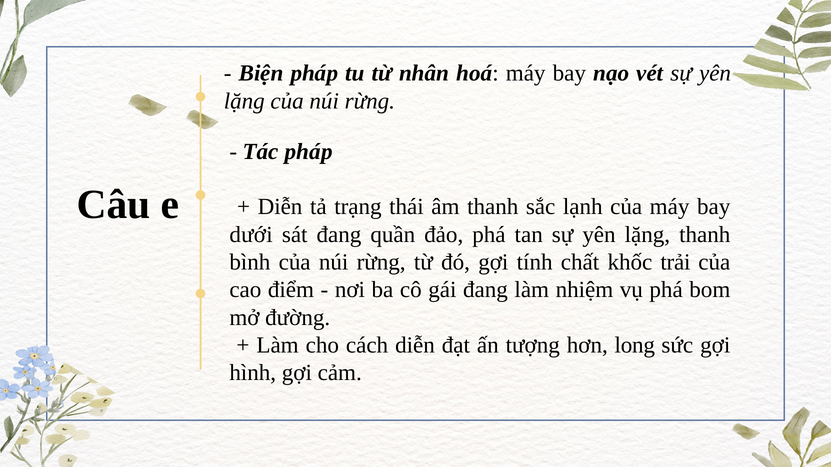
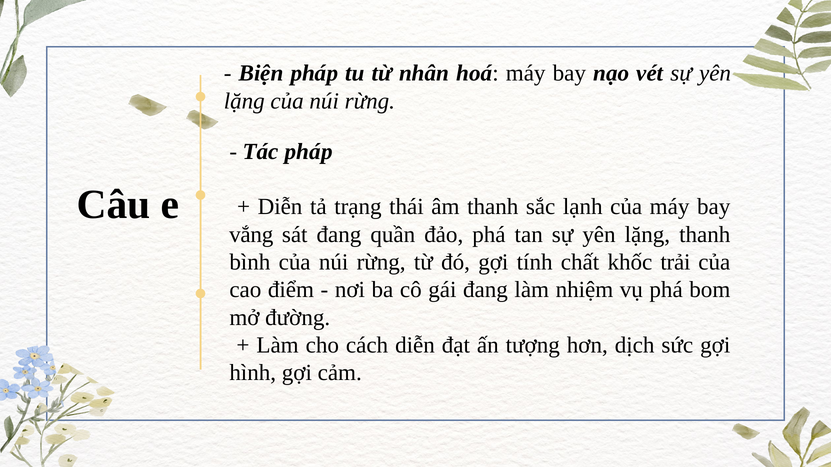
dưới: dưới -> vắng
long: long -> dịch
